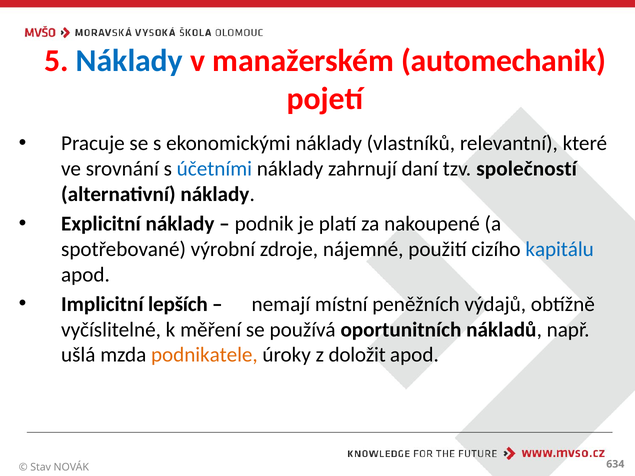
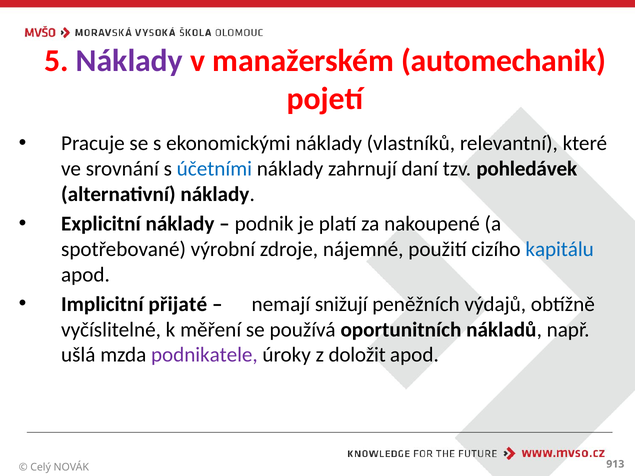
Náklady at (129, 61) colour: blue -> purple
společností: společností -> pohledávek
lepších: lepších -> přijaté
místní: místní -> snižují
podnikatele colour: orange -> purple
Stav: Stav -> Celý
634: 634 -> 913
